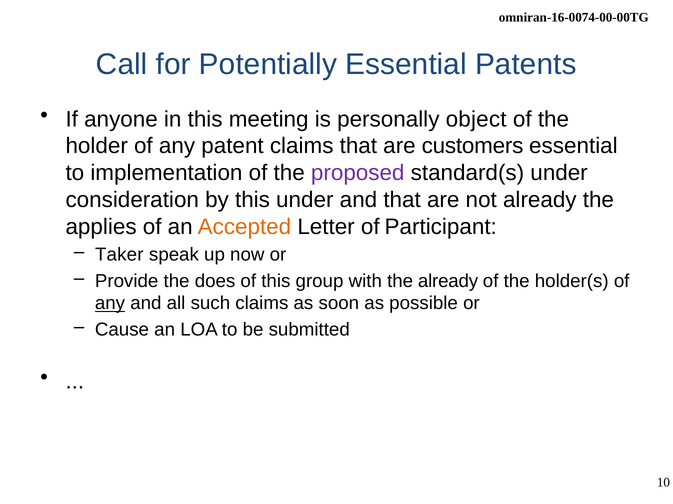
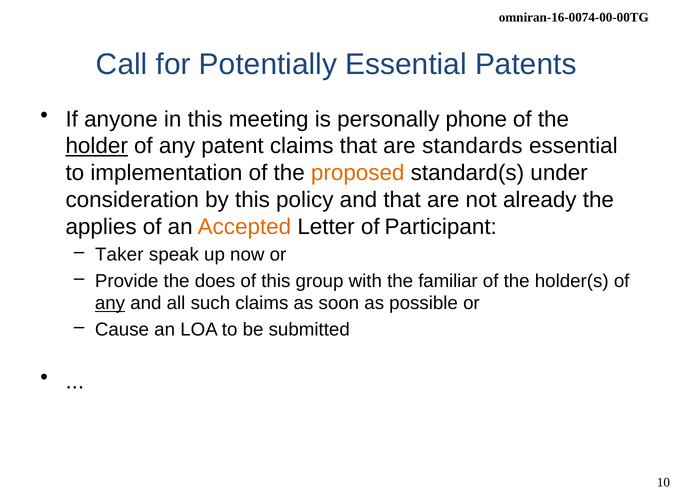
object: object -> phone
holder underline: none -> present
customers: customers -> standards
proposed colour: purple -> orange
this under: under -> policy
the already: already -> familiar
